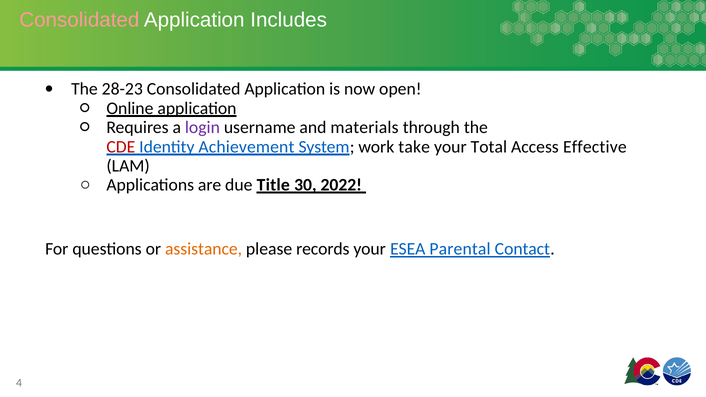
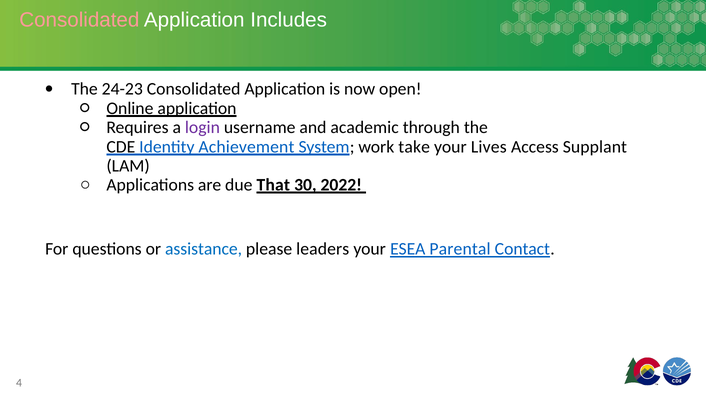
28-23: 28-23 -> 24-23
materials: materials -> academic
CDE colour: red -> black
Total: Total -> Lives
Effective: Effective -> Supplant
Title: Title -> That
assistance colour: orange -> blue
records: records -> leaders
